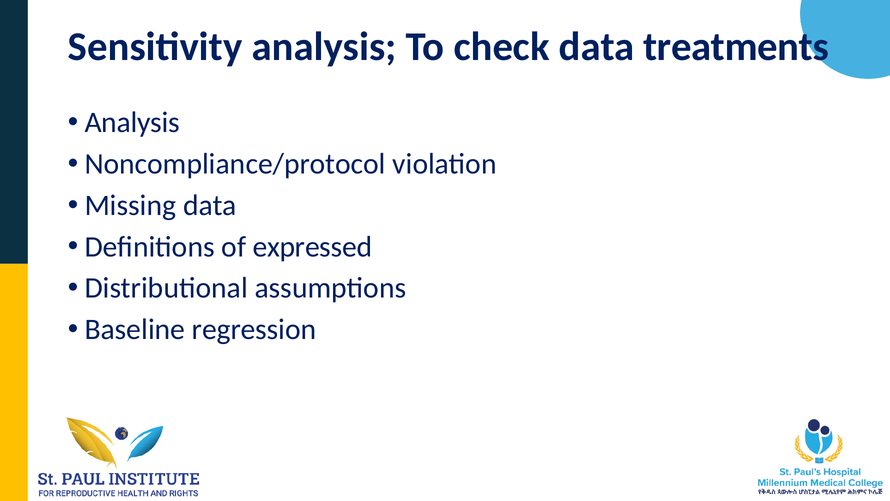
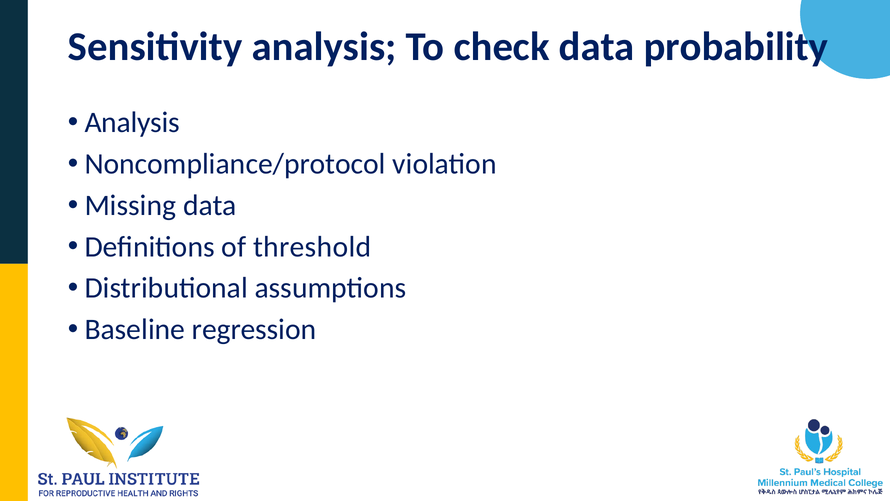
treatments: treatments -> probability
expressed: expressed -> threshold
